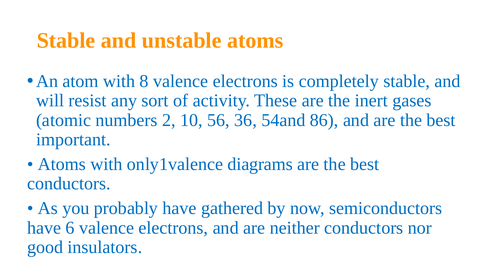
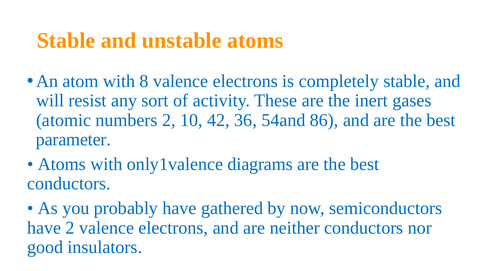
56: 56 -> 42
important: important -> parameter
have 6: 6 -> 2
